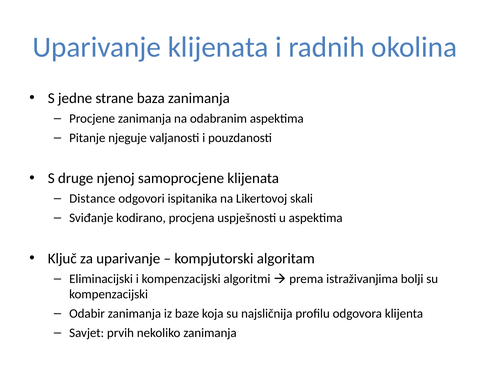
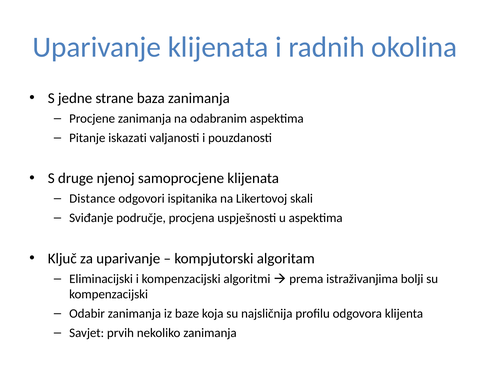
njeguje: njeguje -> iskazati
kodirano: kodirano -> područje
